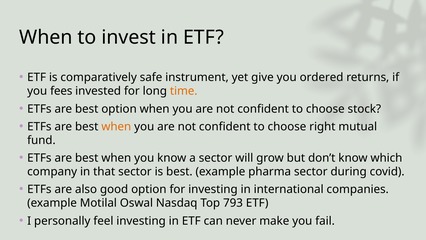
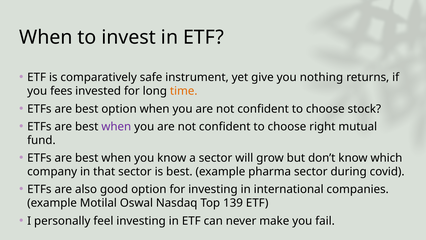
ordered: ordered -> nothing
when at (116, 126) colour: orange -> purple
793: 793 -> 139
